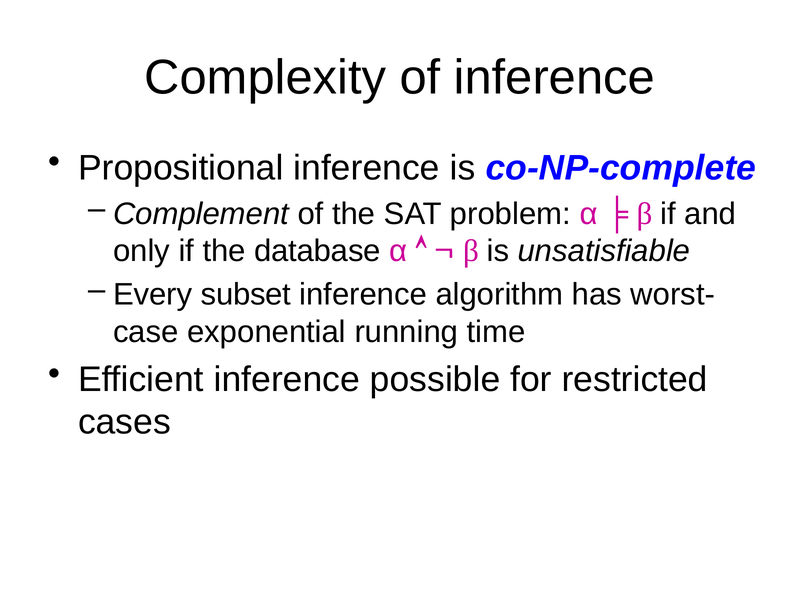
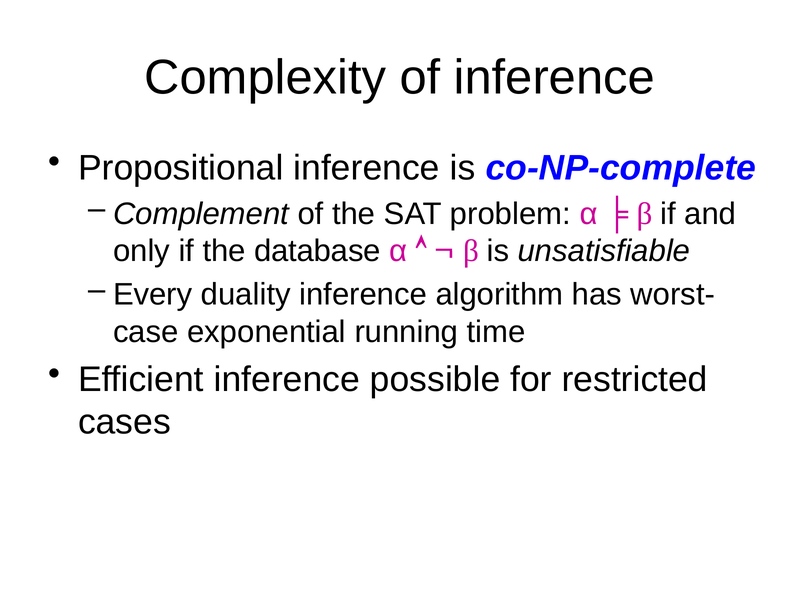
subset: subset -> duality
